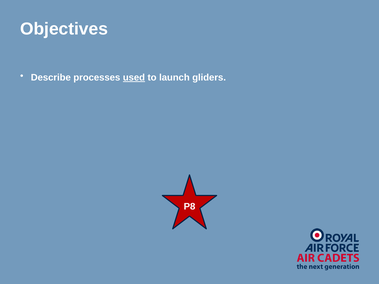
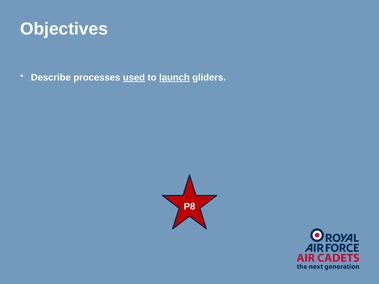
launch underline: none -> present
